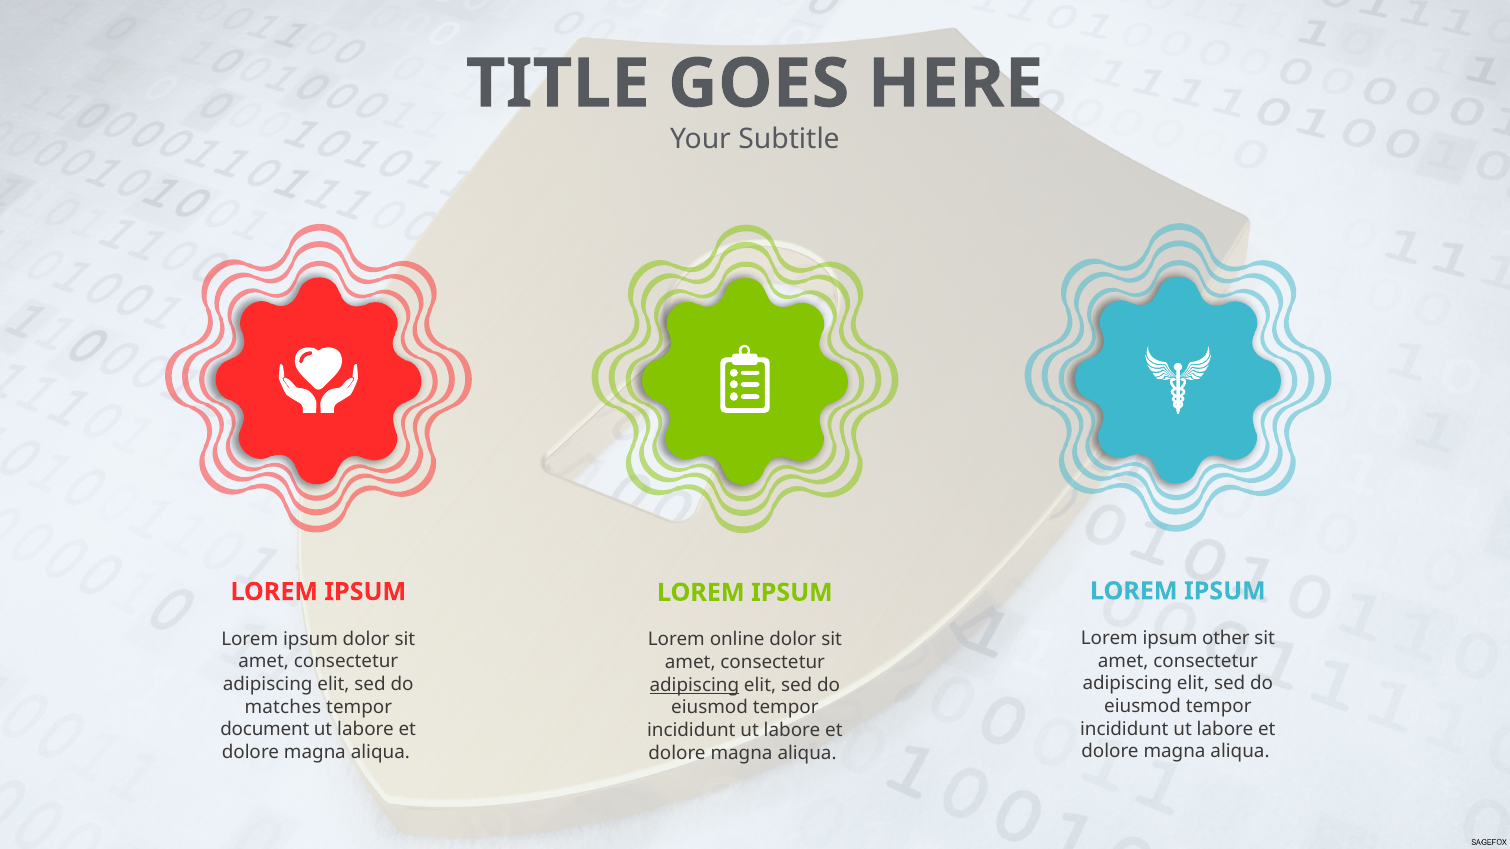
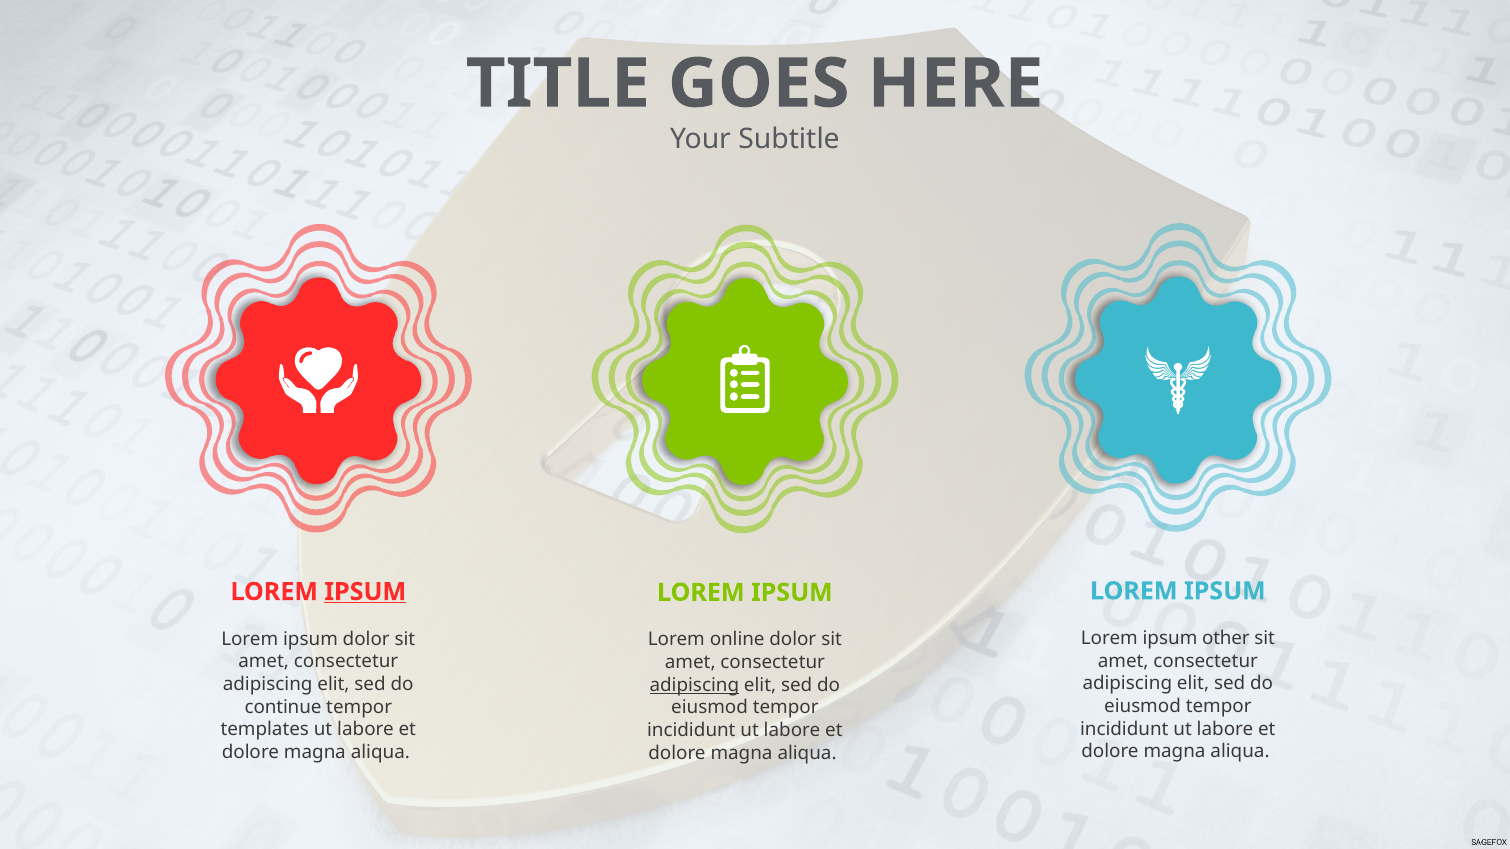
IPSUM at (365, 592) underline: none -> present
matches: matches -> continue
document: document -> templates
